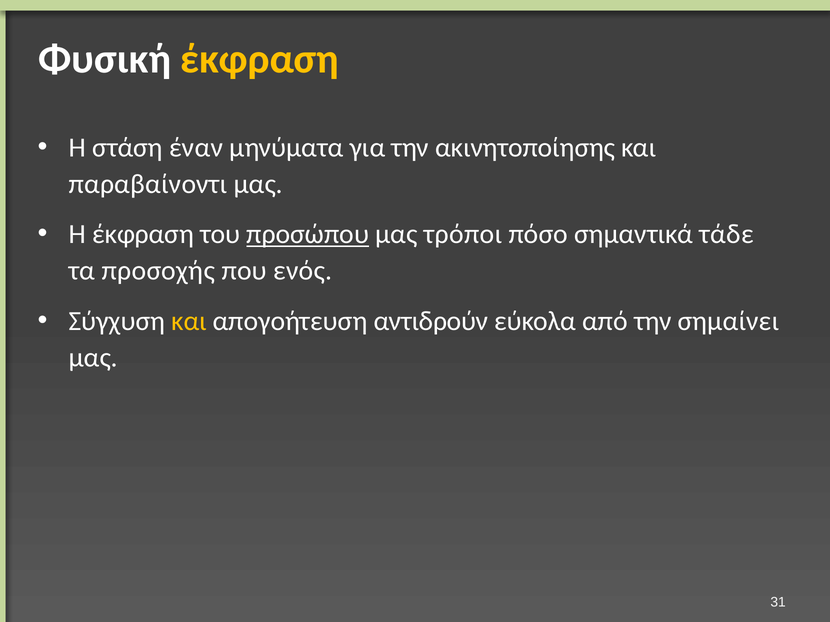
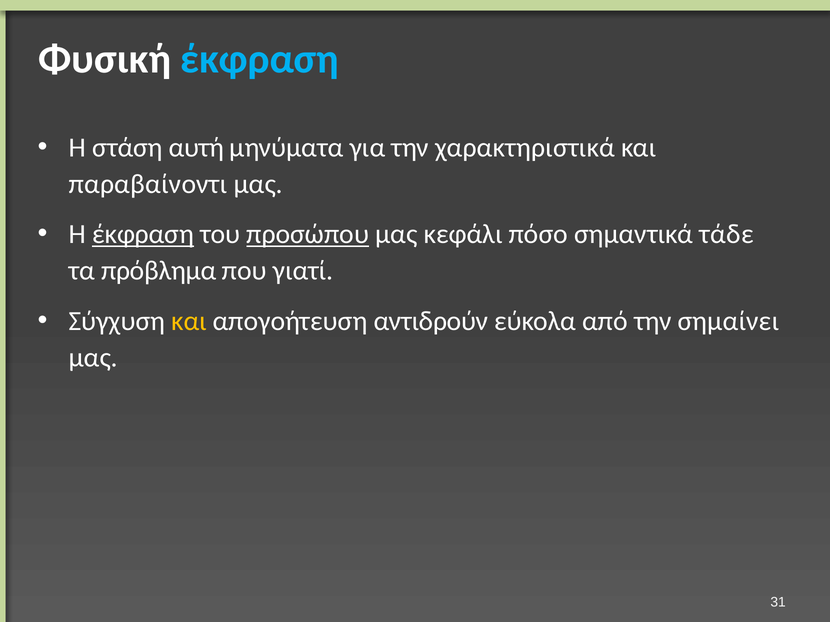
έκφραση at (260, 59) colour: yellow -> light blue
έναν: έναν -> αυτή
ακινητοποίησης: ακινητοποίησης -> χαρακτηριστικά
έκφραση at (143, 235) underline: none -> present
τρόποι: τρόποι -> κεφάλι
προσοχής: προσοχής -> πρόβλημα
ενός: ενός -> γιατί
